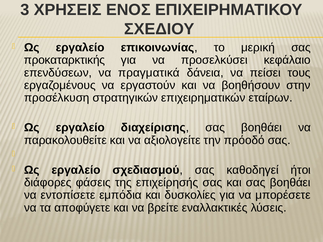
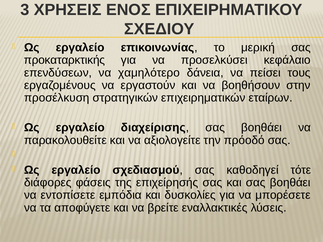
πραγματικά: πραγματικά -> χαμηλότερο
ήτοι: ήτοι -> τότε
